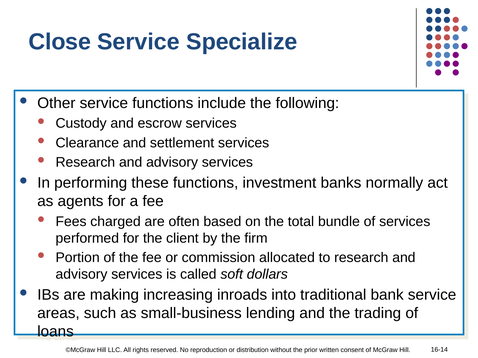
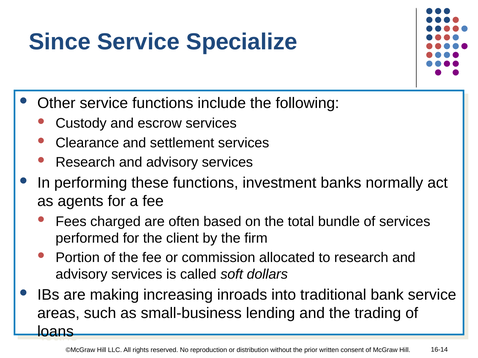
Close: Close -> Since
